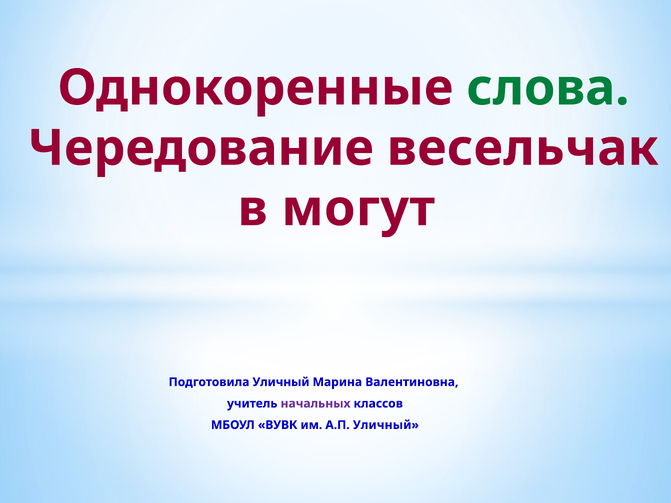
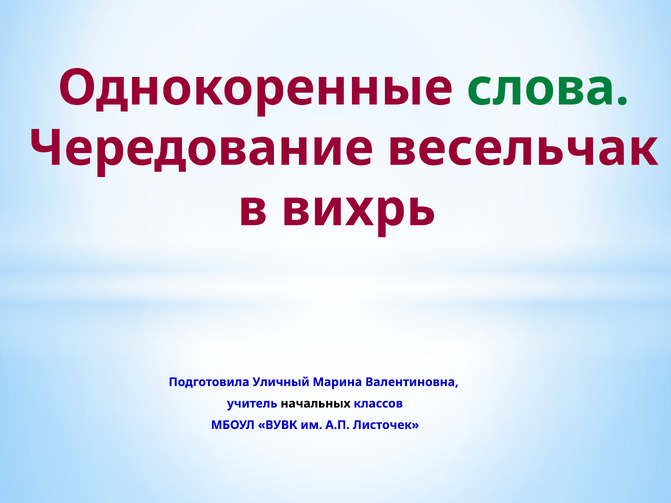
могут: могут -> вихрь
начальных colour: purple -> black
А.П Уличный: Уличный -> Листочек
